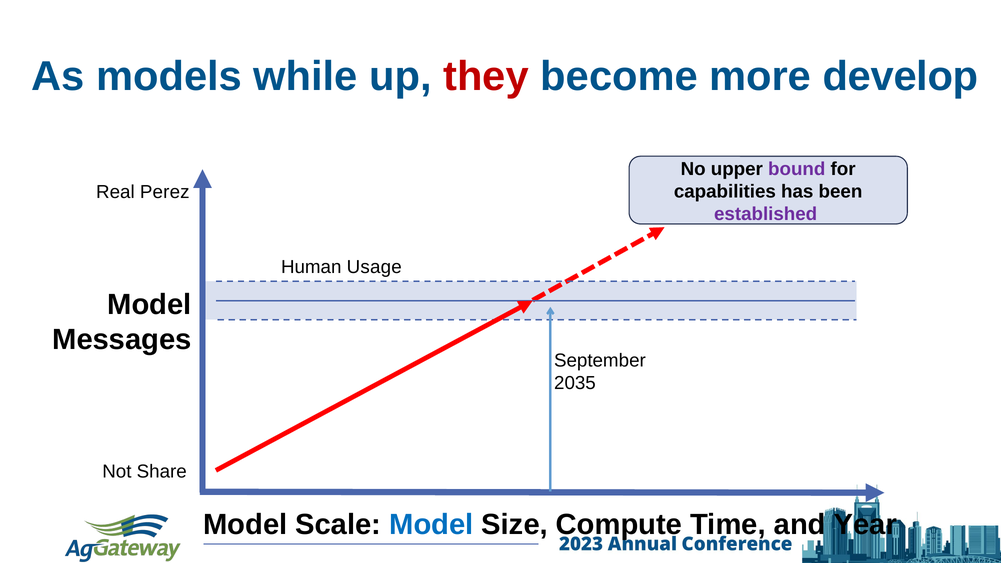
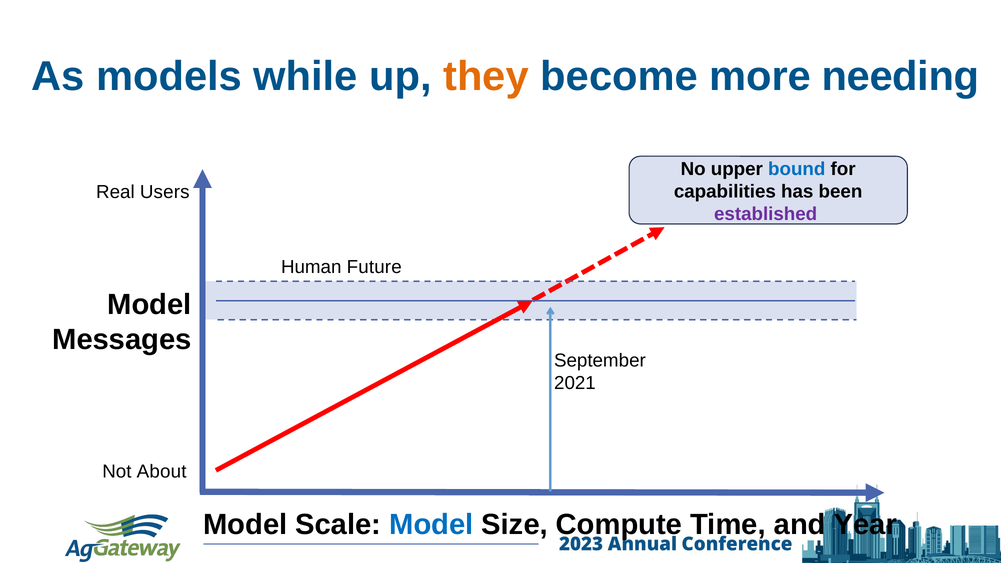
they colour: red -> orange
develop: develop -> needing
bound colour: purple -> blue
Perez: Perez -> Users
Usage: Usage -> Future
2035: 2035 -> 2021
Share: Share -> About
